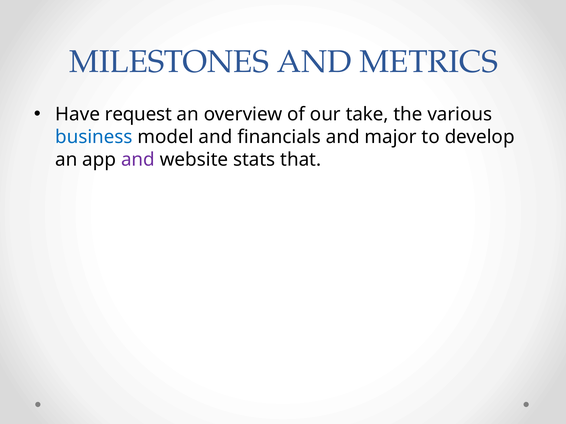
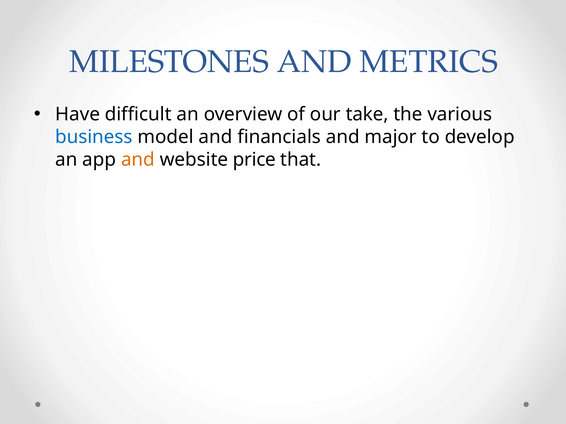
request: request -> difficult
and at (138, 160) colour: purple -> orange
stats: stats -> price
